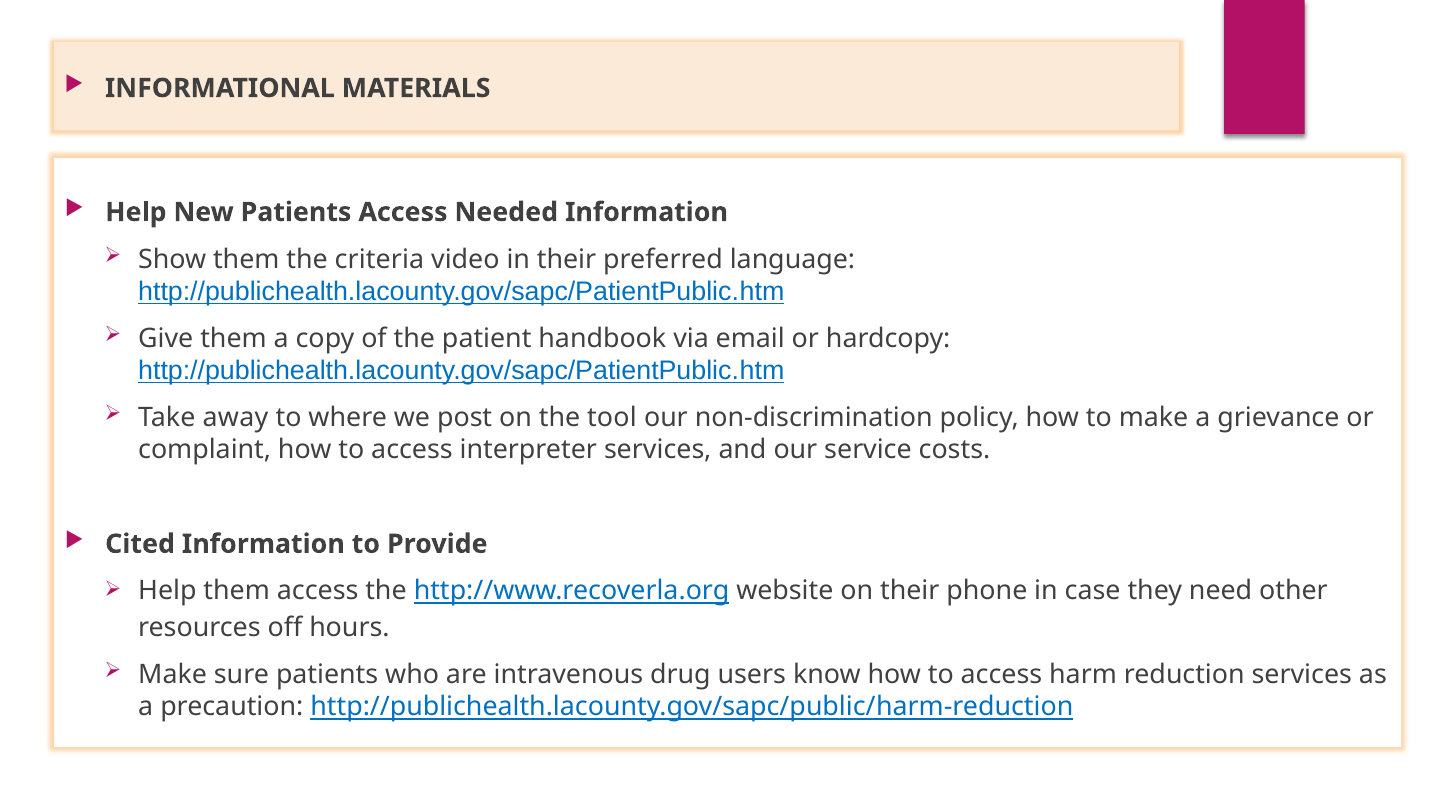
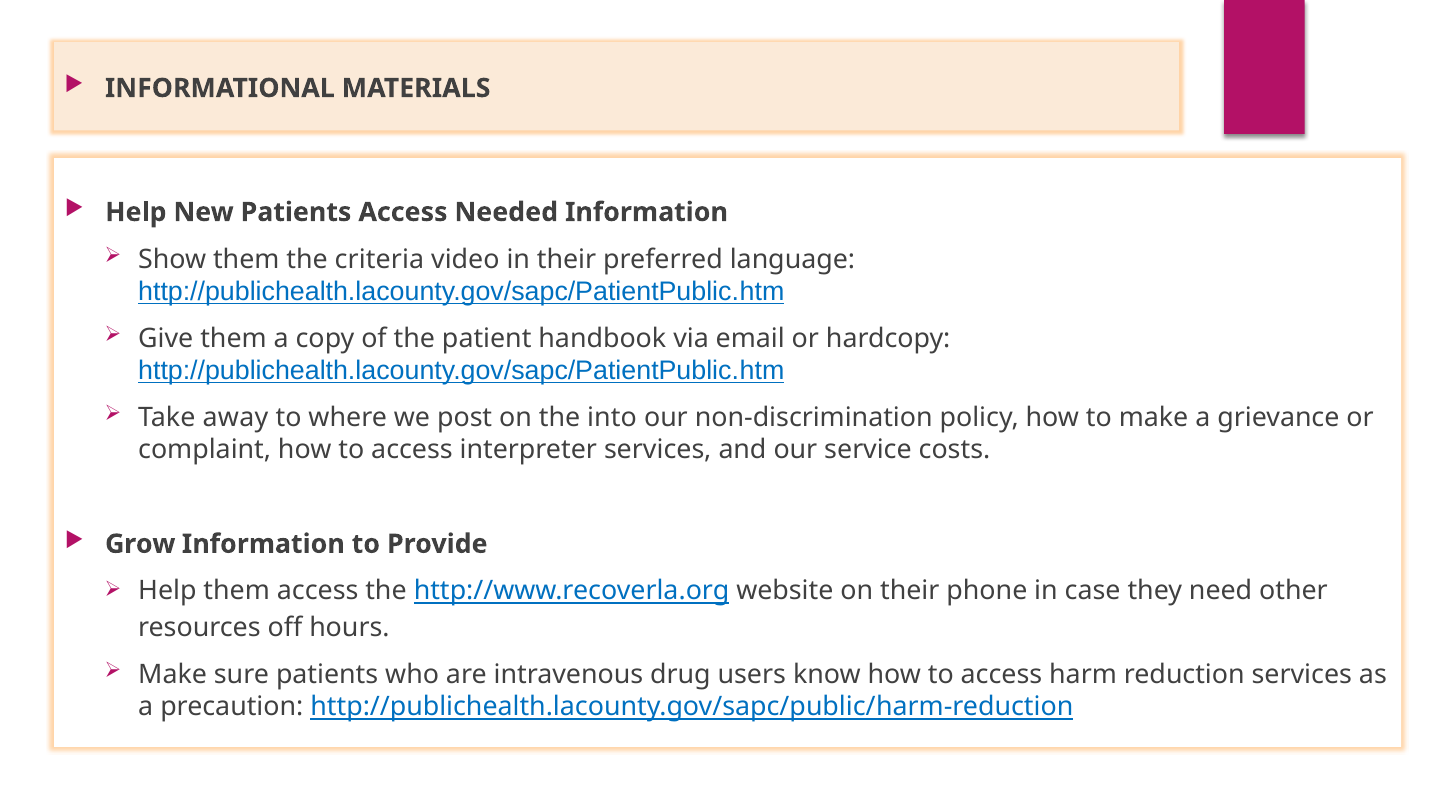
tool: tool -> into
Cited: Cited -> Grow
